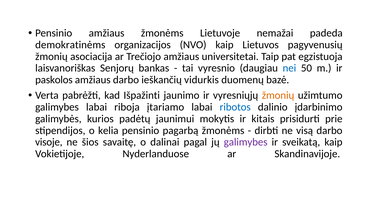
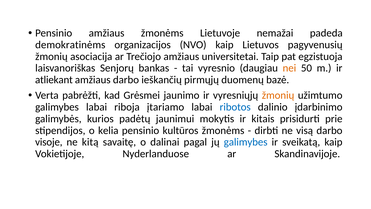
nei colour: blue -> orange
paskolos: paskolos -> atliekant
vidurkis: vidurkis -> pirmųjų
Išpažinti: Išpažinti -> Grėsmei
pagarbą: pagarbą -> kultūros
šios: šios -> kitą
galimybes at (246, 142) colour: purple -> blue
